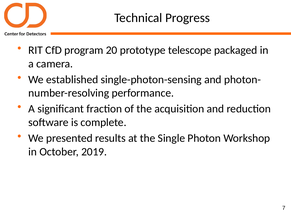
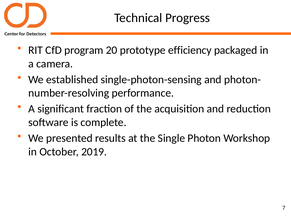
telescope: telescope -> efficiency
